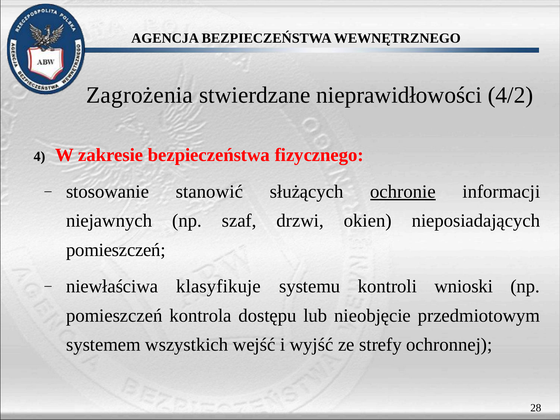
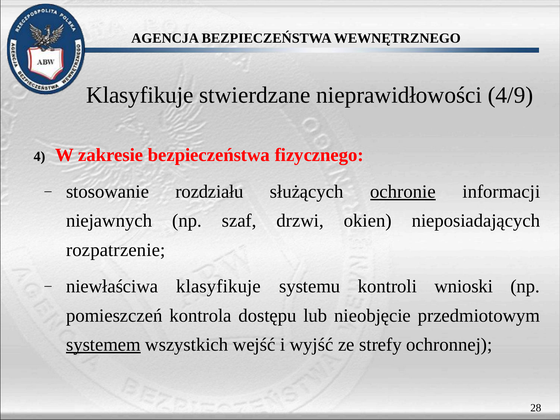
Zagrożenia at (140, 95): Zagrożenia -> Klasyfikuje
4/2: 4/2 -> 4/9
stanowić: stanowić -> rozdziału
pomieszczeń at (116, 250): pomieszczeń -> rozpatrzenie
systemem underline: none -> present
